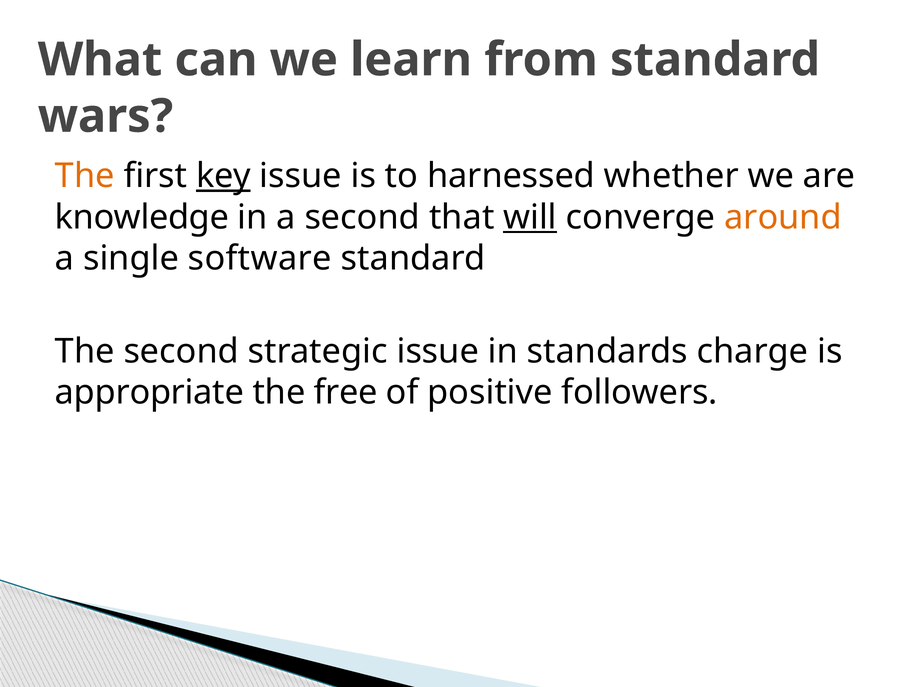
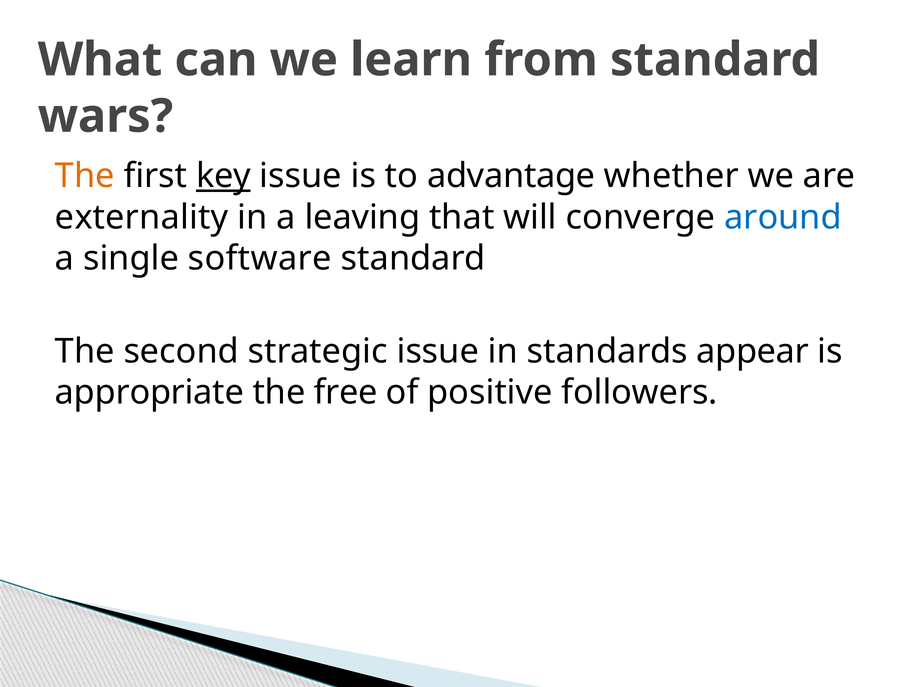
harnessed: harnessed -> advantage
knowledge: knowledge -> externality
a second: second -> leaving
will underline: present -> none
around colour: orange -> blue
charge: charge -> appear
